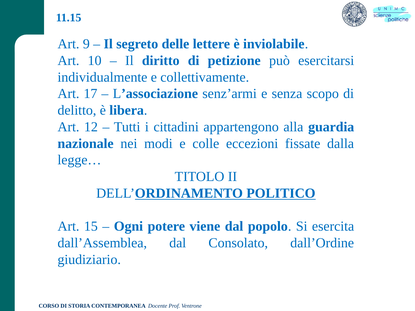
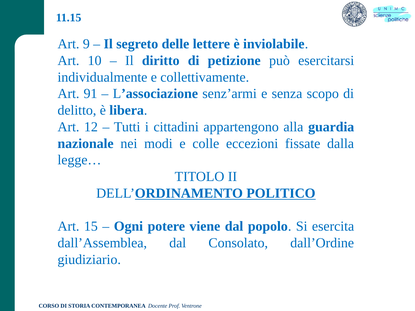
17: 17 -> 91
